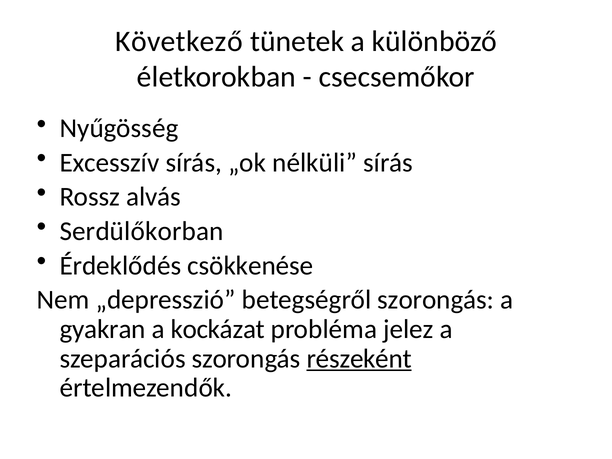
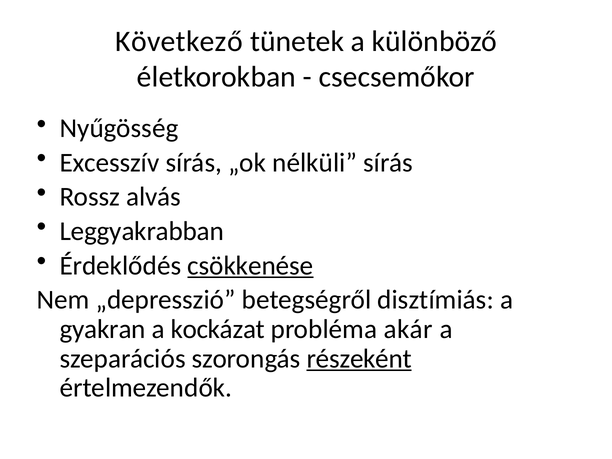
Serdülőkorban: Serdülőkorban -> Leggyakrabban
csökkenése underline: none -> present
betegségről szorongás: szorongás -> disztímiás
jelez: jelez -> akár
